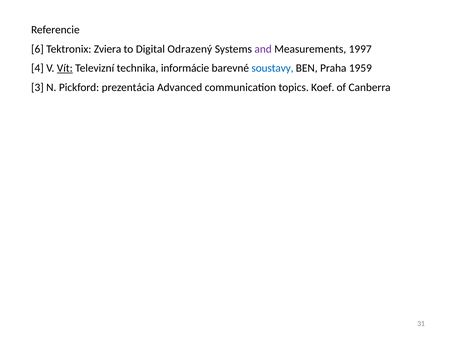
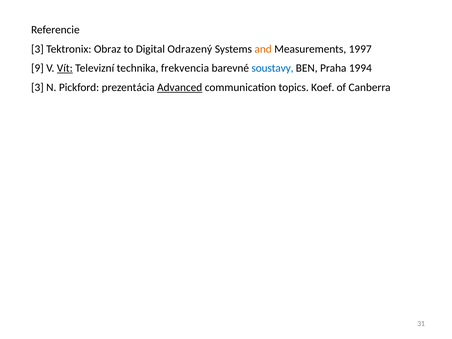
6 at (37, 49): 6 -> 3
Zviera: Zviera -> Obraz
and colour: purple -> orange
4: 4 -> 9
informácie: informácie -> frekvencia
1959: 1959 -> 1994
Advanced underline: none -> present
